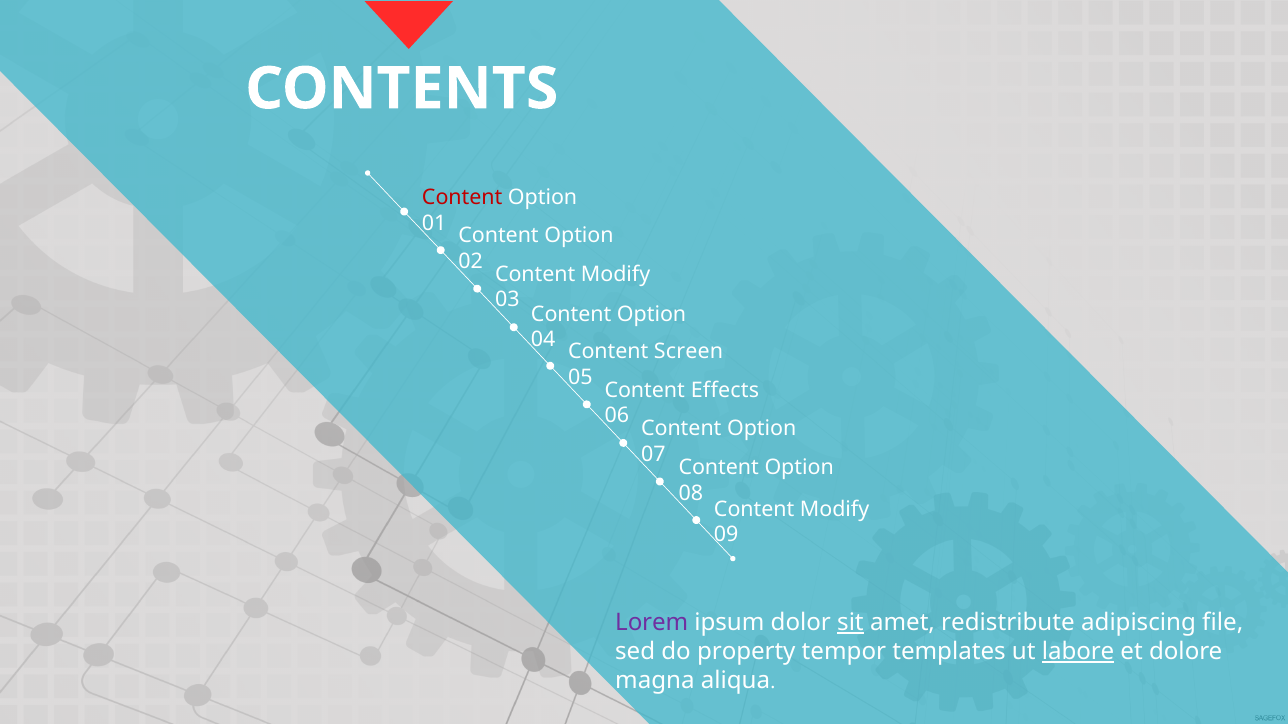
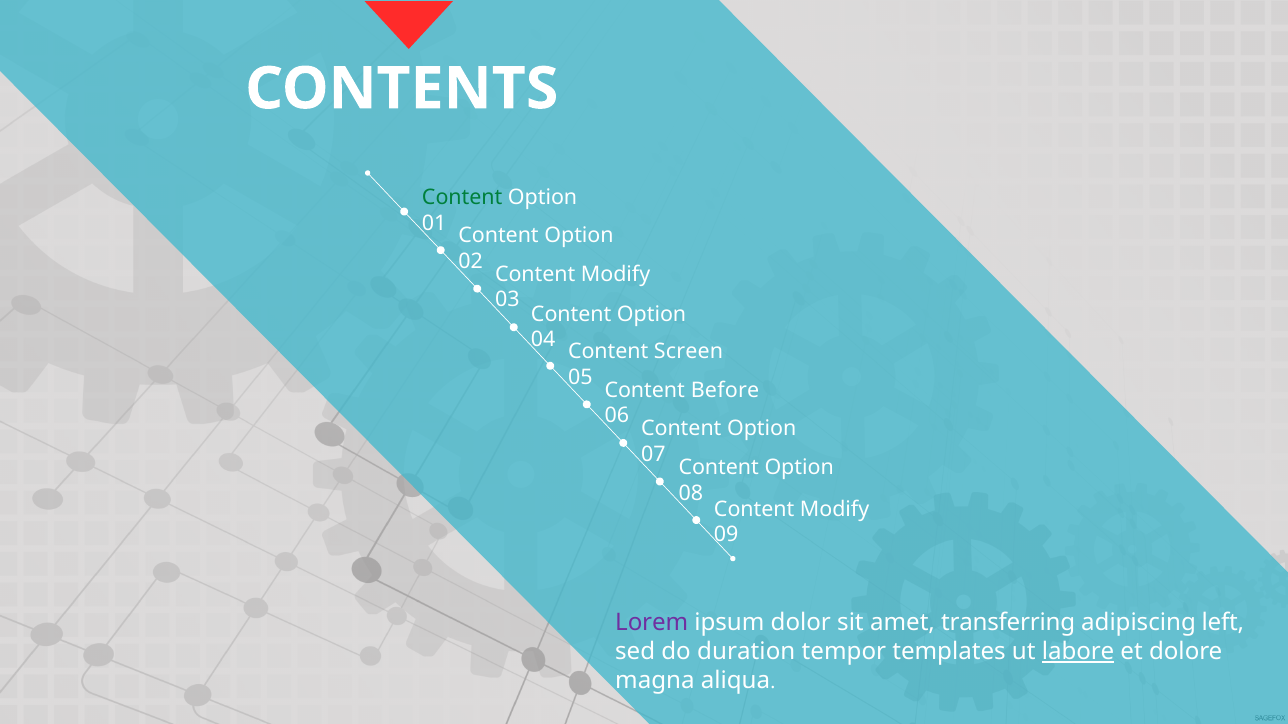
Content at (462, 198) colour: red -> green
Effects: Effects -> Before
sit underline: present -> none
redistribute: redistribute -> transferring
file: file -> left
property: property -> duration
